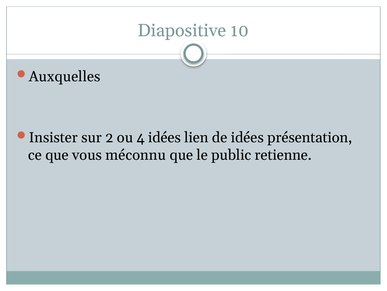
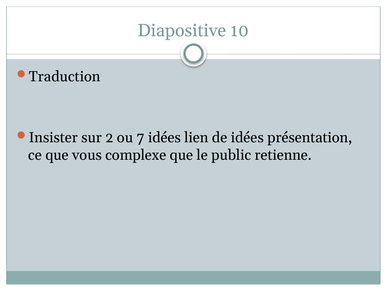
Auxquelles: Auxquelles -> Traduction
4: 4 -> 7
méconnu: méconnu -> complexe
